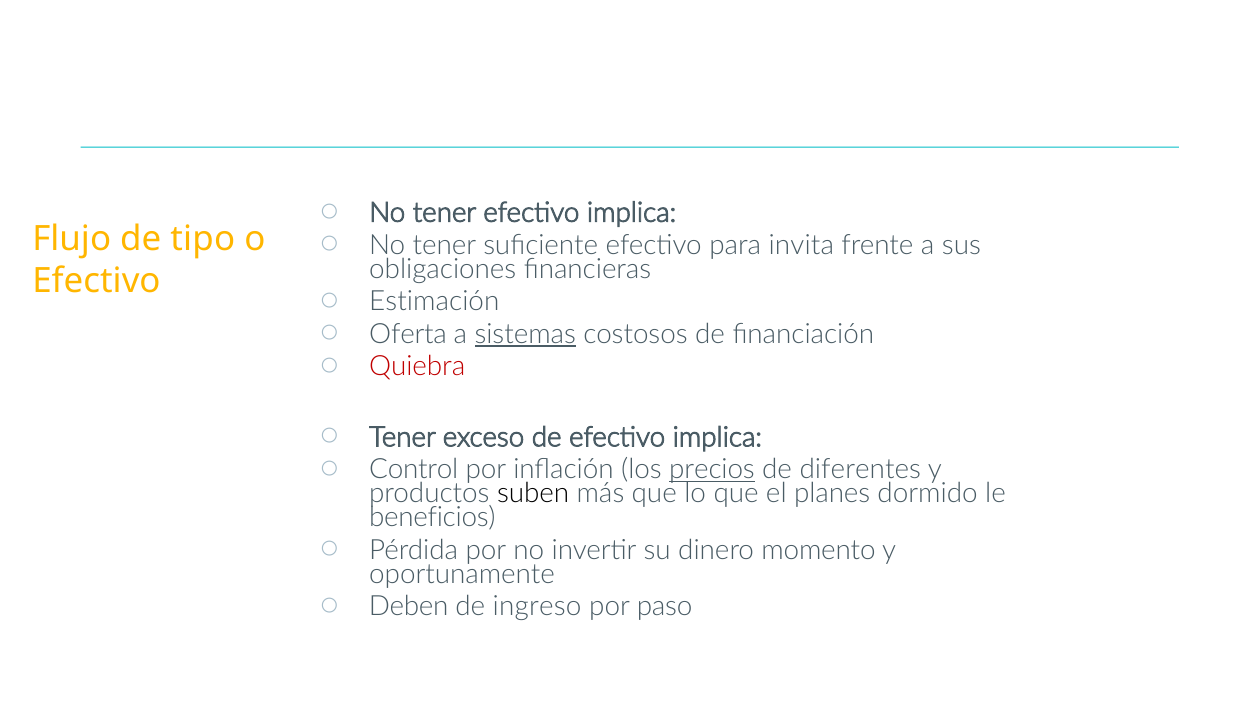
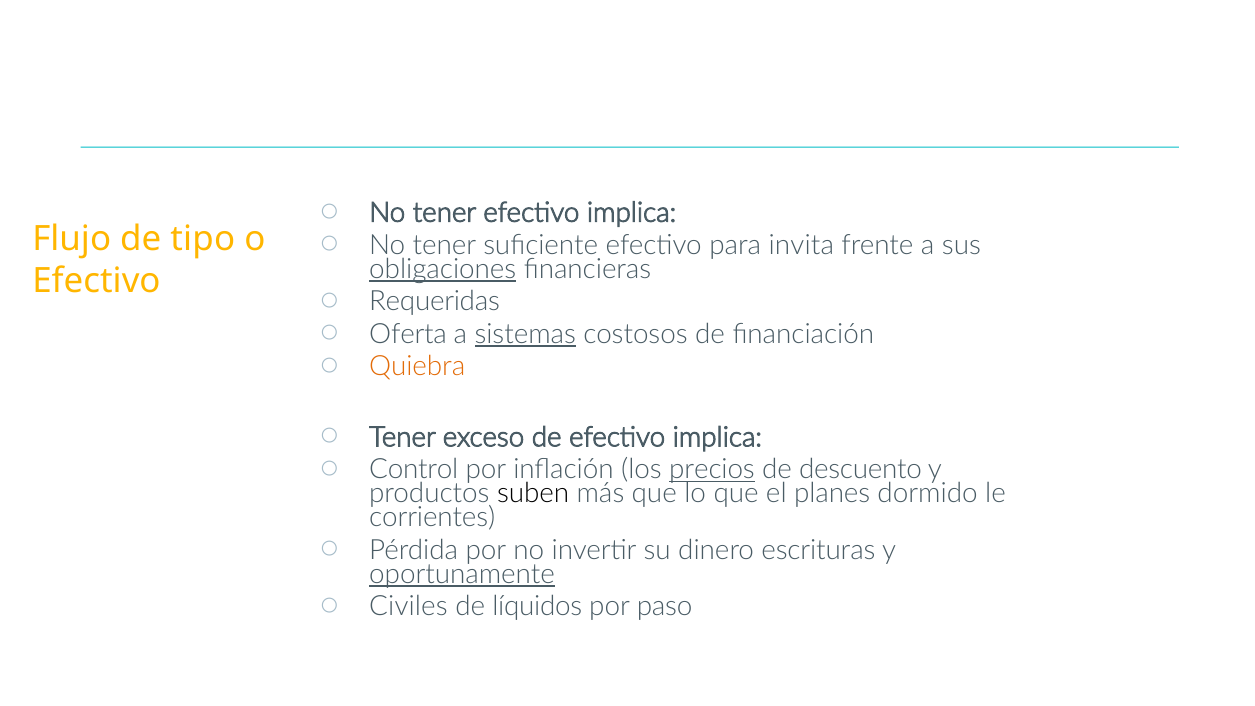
obligaciones underline: none -> present
Estimación: Estimación -> Requeridas
Quiebra colour: red -> orange
diferentes: diferentes -> descuento
beneficios: beneficios -> corrientes
momento: momento -> escrituras
oportunamente underline: none -> present
Deben: Deben -> Civiles
ingreso: ingreso -> líquidos
